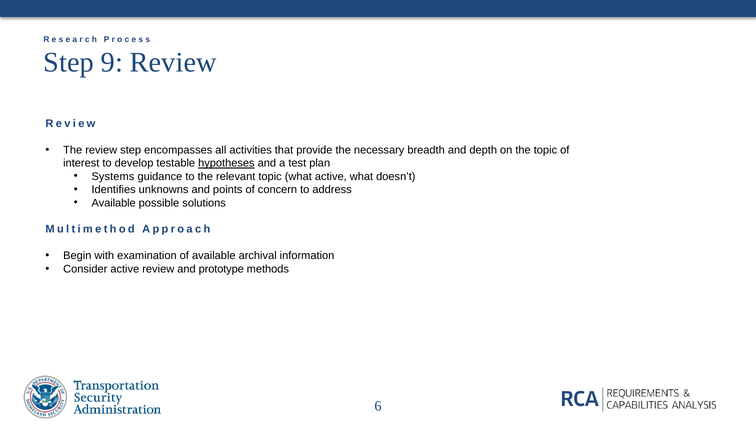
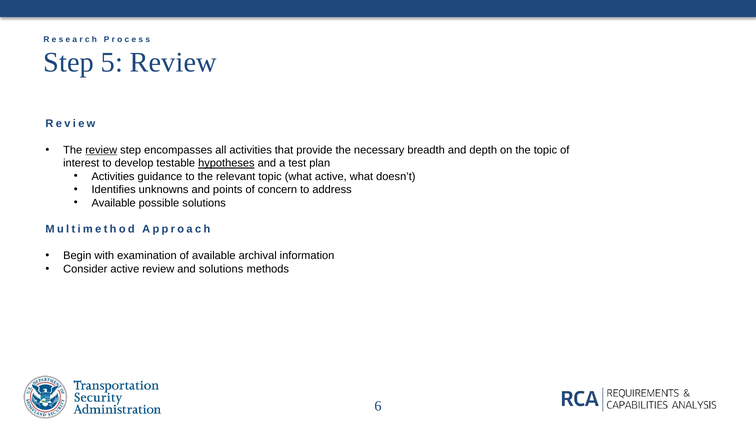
9: 9 -> 5
review at (101, 150) underline: none -> present
Systems at (113, 177): Systems -> Activities
and prototype: prototype -> solutions
